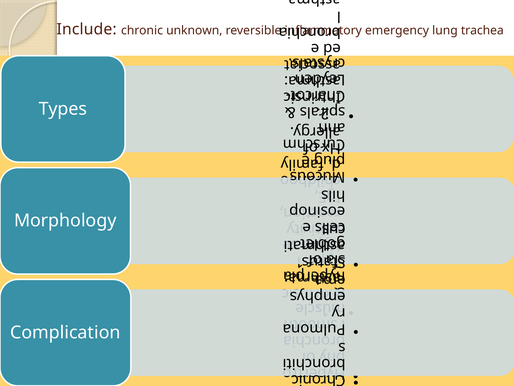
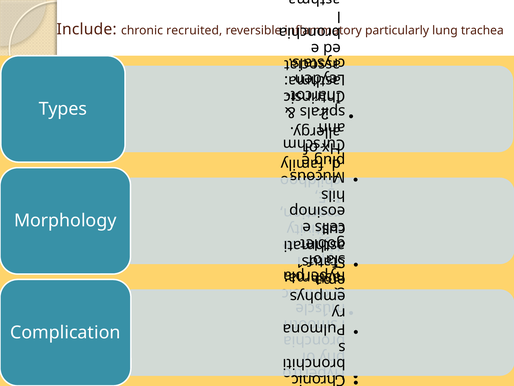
unknown: unknown -> recruited
emergency: emergency -> particularly
